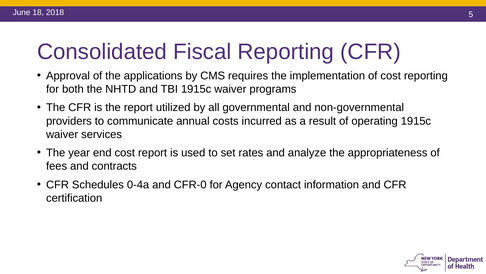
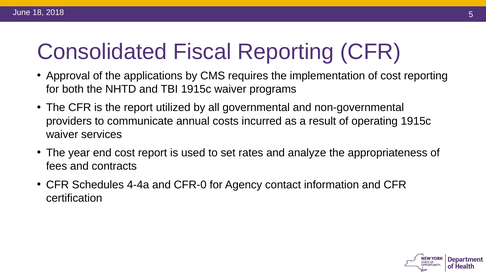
0-4a: 0-4a -> 4-4a
